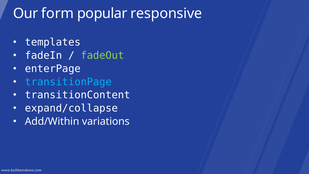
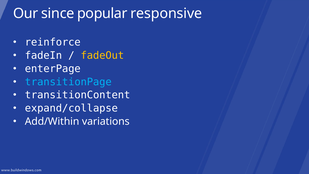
form: form -> since
templates: templates -> reinforce
fadeOut colour: light green -> yellow
